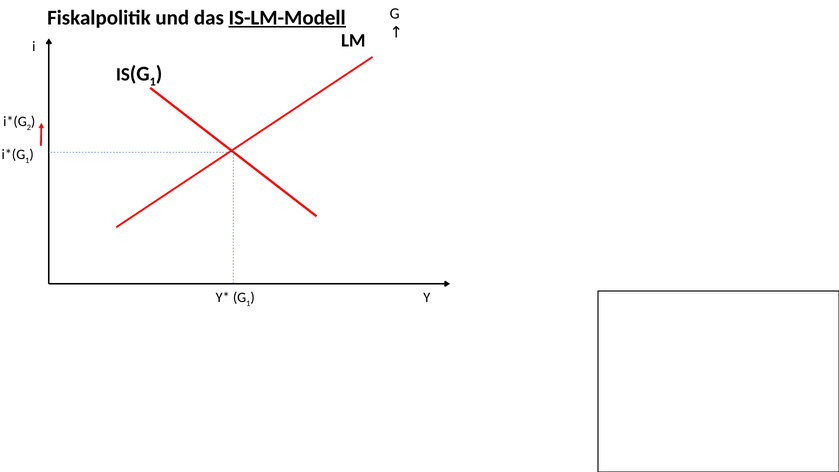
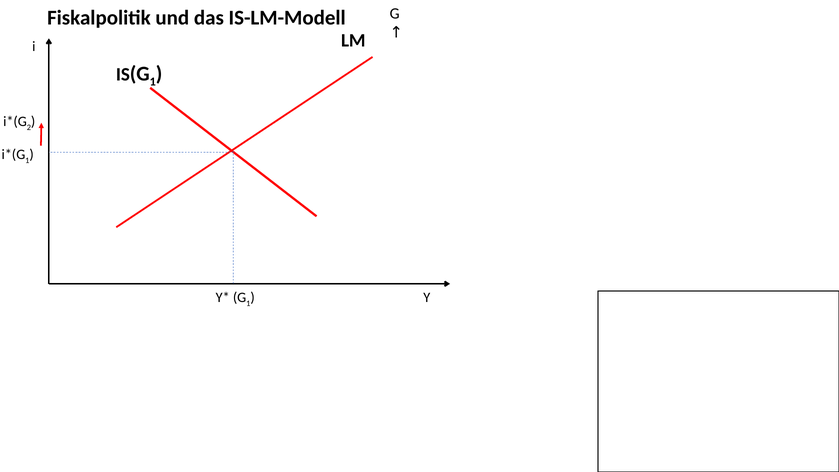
IS-LM-Modell underline: present -> none
